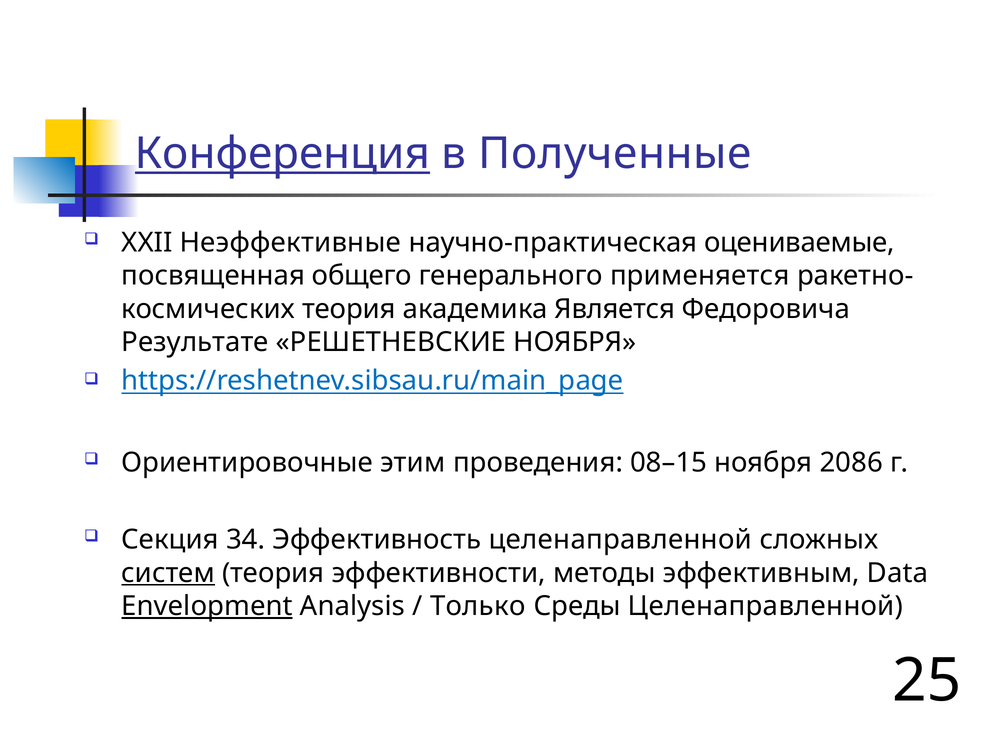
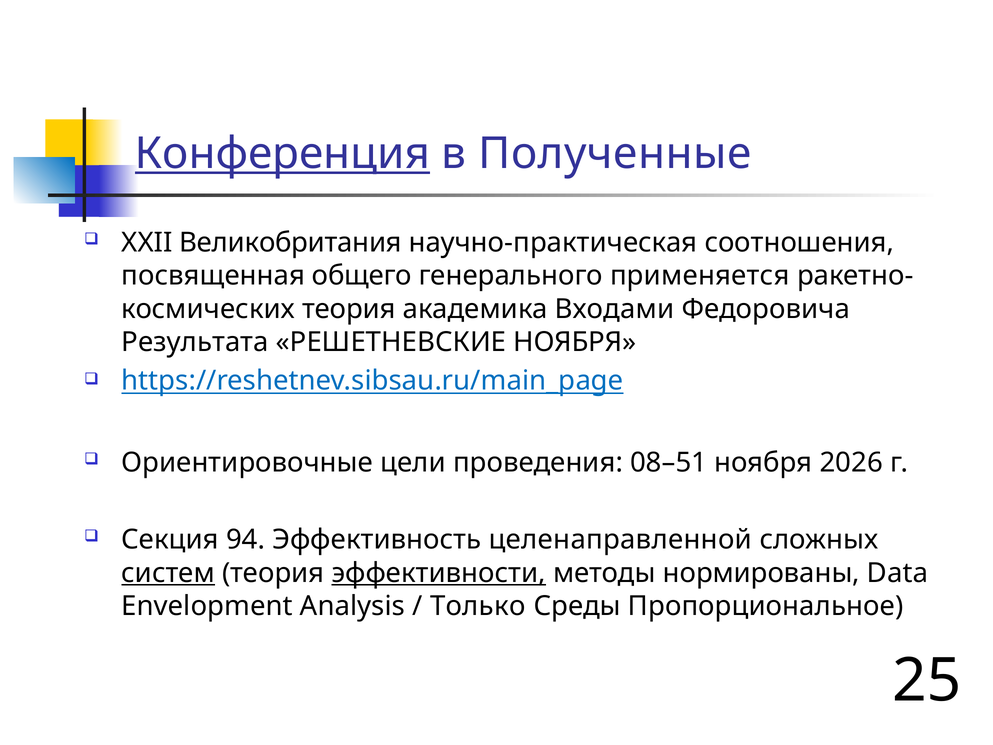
Неэффективные: Неэффективные -> Великобритания
оцениваемые: оцениваемые -> соотношения
Является: Является -> Входами
Результате: Результате -> Результата
этим: этим -> цели
08–15: 08–15 -> 08–51
2086: 2086 -> 2026
34: 34 -> 94
эффективности underline: none -> present
эффективным: эффективным -> нормированы
Envelopment underline: present -> none
Среды Целенаправленной: Целенаправленной -> Пропорциональное
